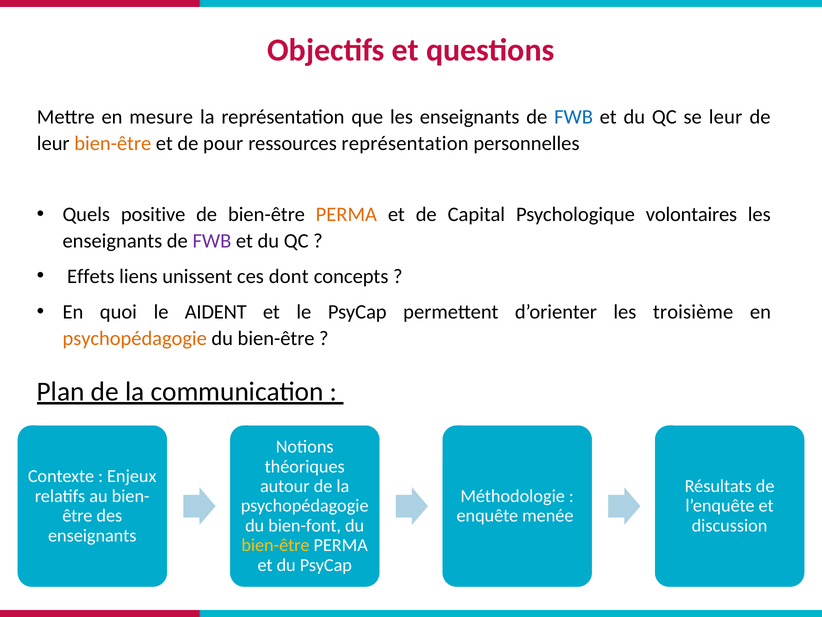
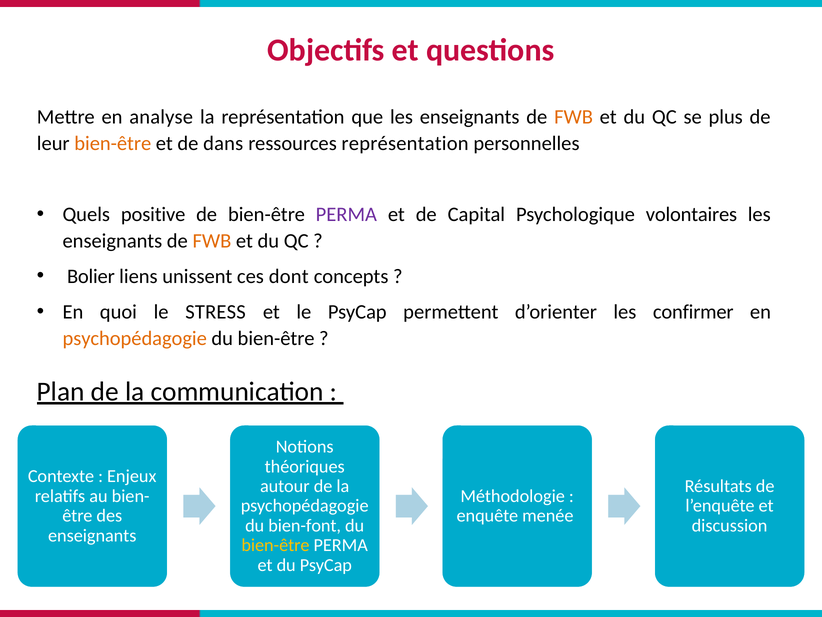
mesure: mesure -> analyse
FWB at (574, 117) colour: blue -> orange
se leur: leur -> plus
pour: pour -> dans
PERMA at (346, 214) colour: orange -> purple
FWB at (212, 241) colour: purple -> orange
Effets: Effets -> Bolier
AIDENT: AIDENT -> STRESS
troisième: troisième -> confirmer
